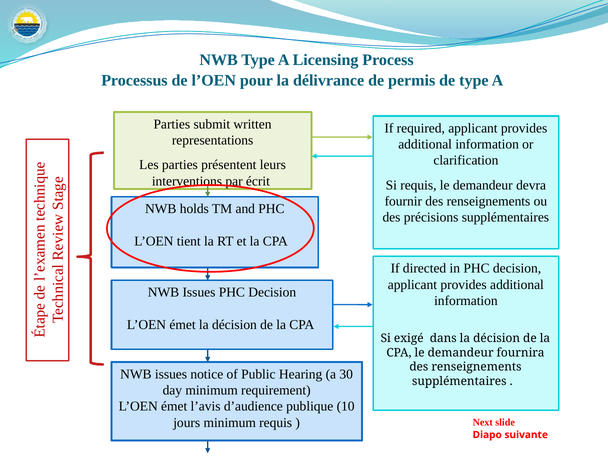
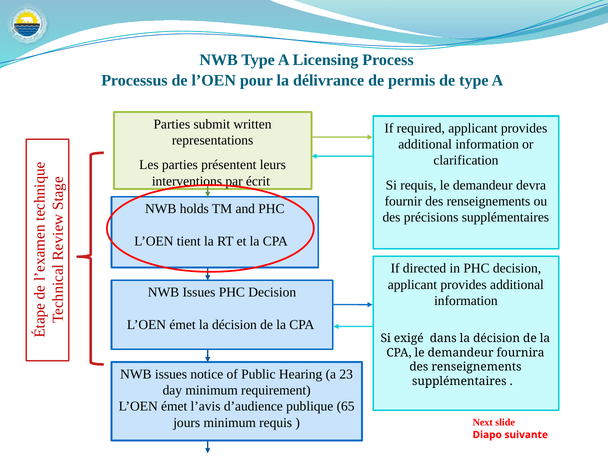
30: 30 -> 23
10: 10 -> 65
